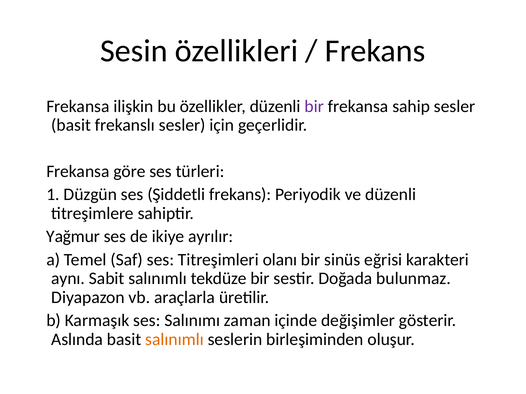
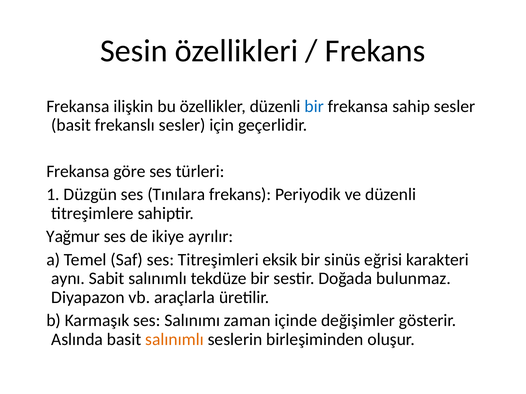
bir at (314, 106) colour: purple -> blue
Şiddetli: Şiddetli -> Tınılara
olanı: olanı -> eksik
